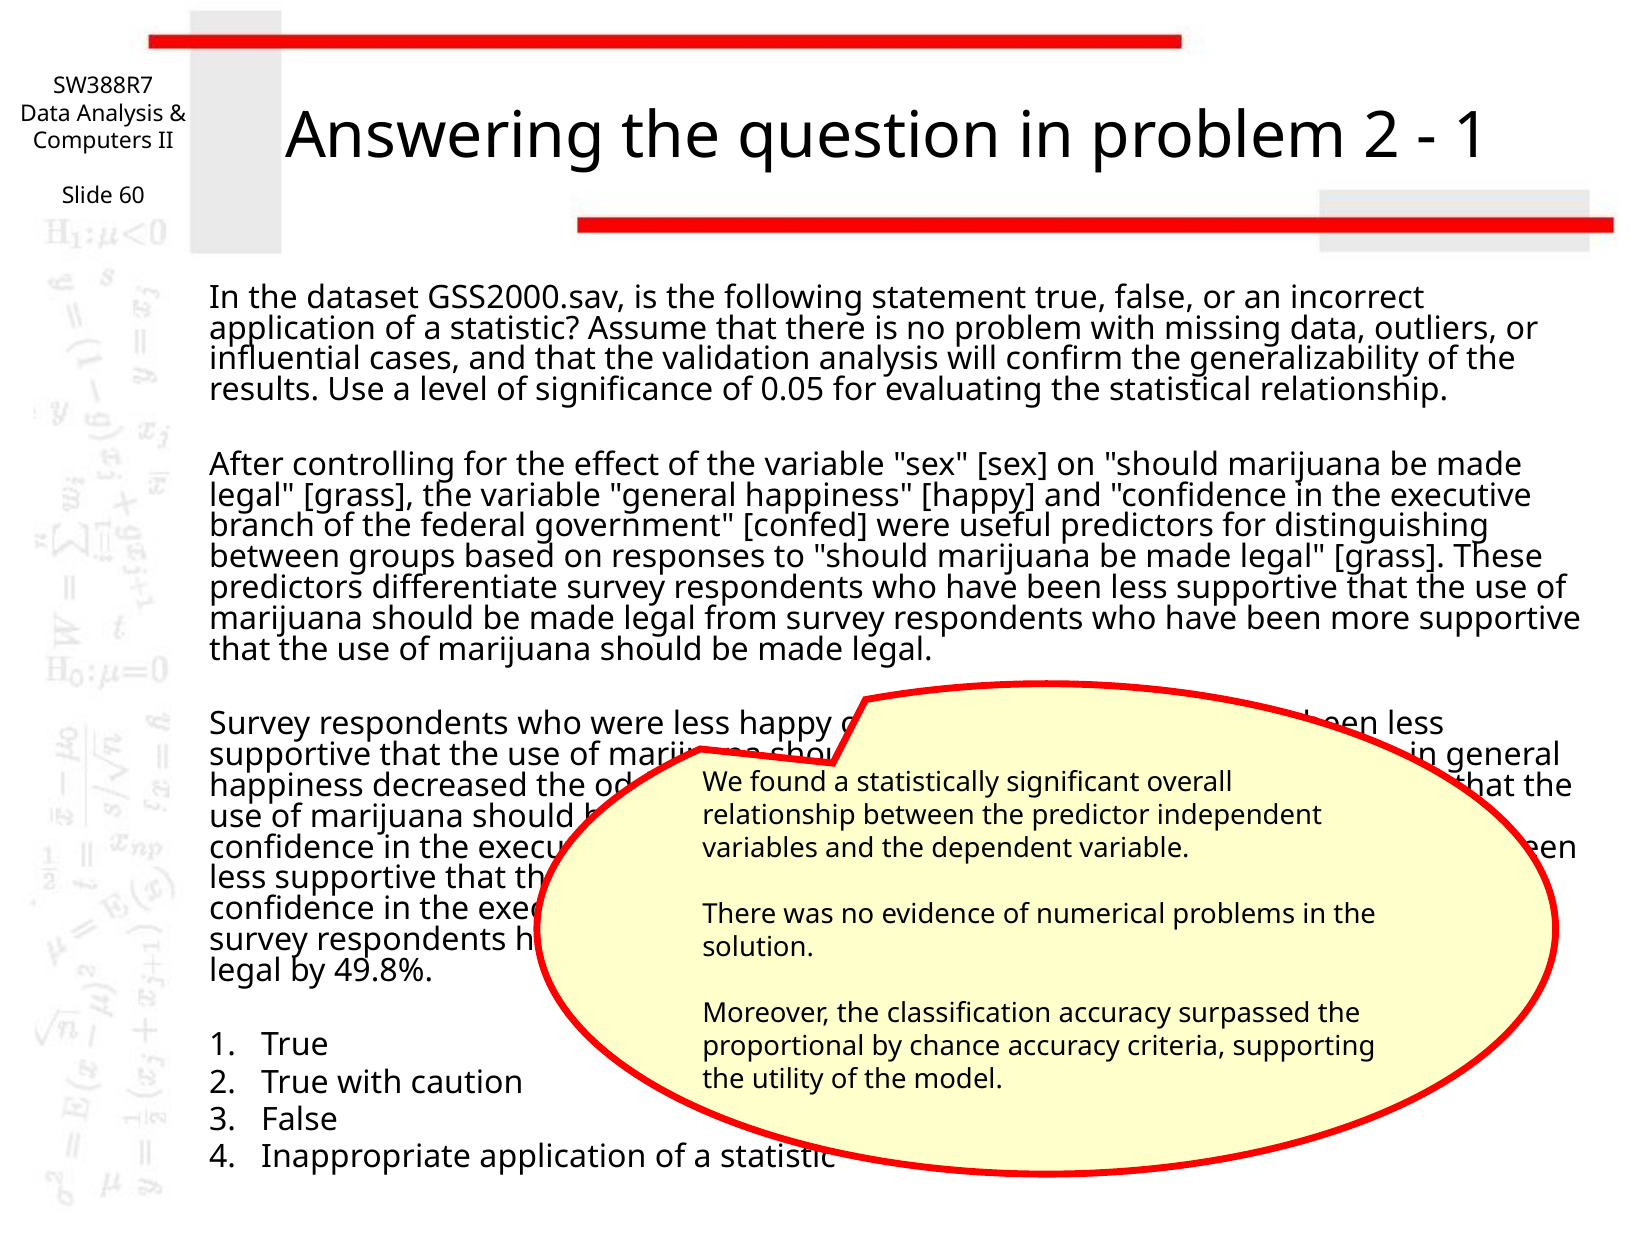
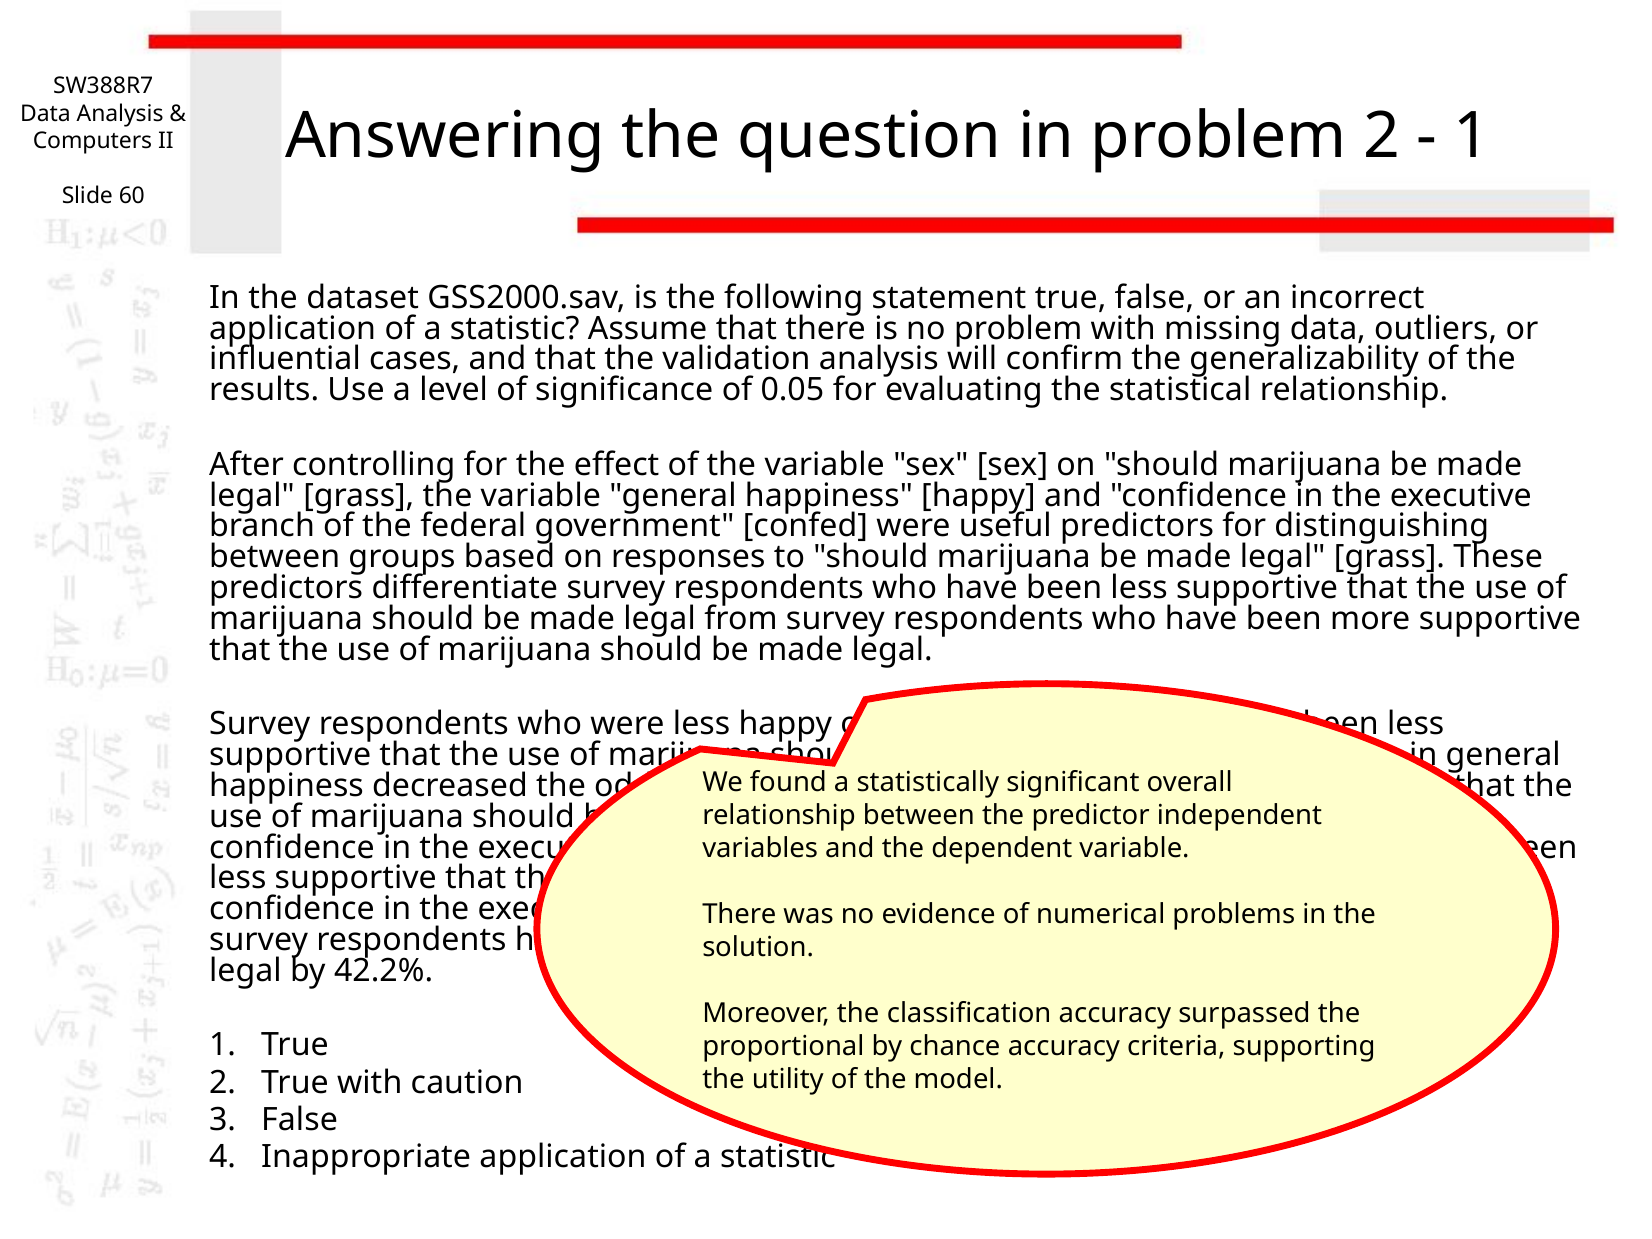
49.8%: 49.8% -> 42.2%
